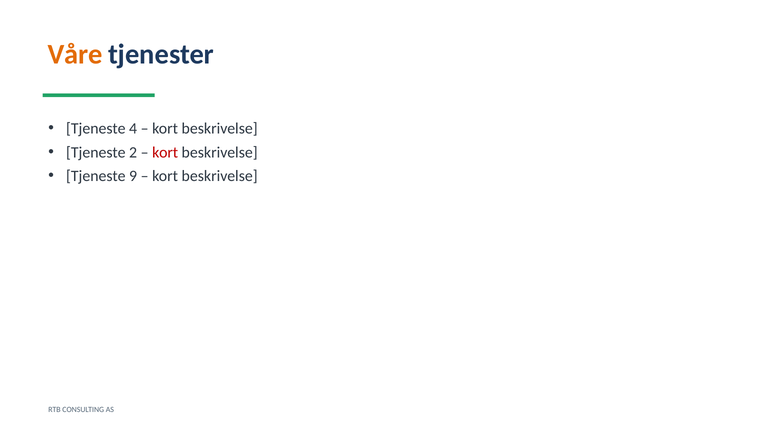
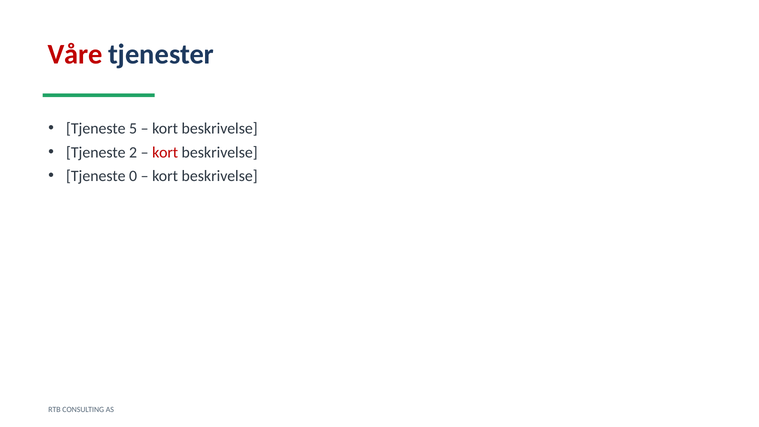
Våre colour: orange -> red
4: 4 -> 5
9: 9 -> 0
